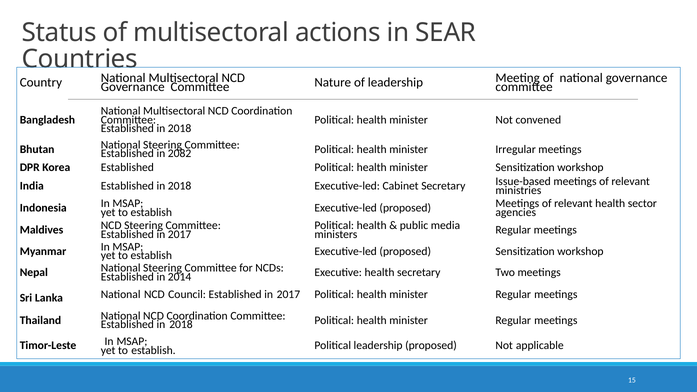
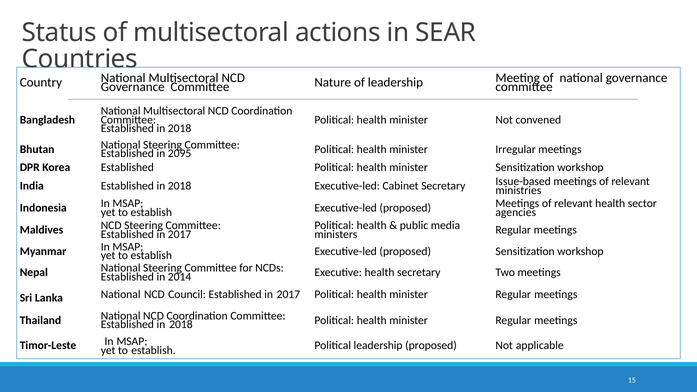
2082: 2082 -> 2095
